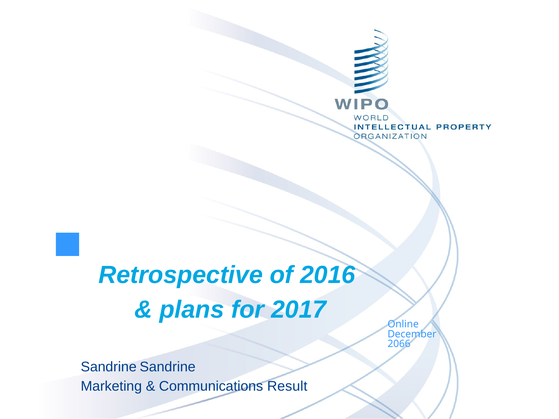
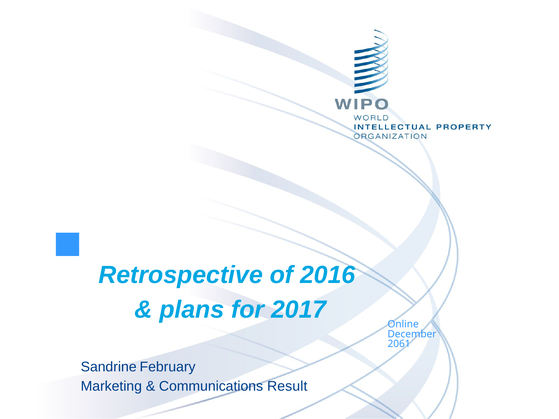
2066: 2066 -> 2061
Sandrine Sandrine: Sandrine -> February
